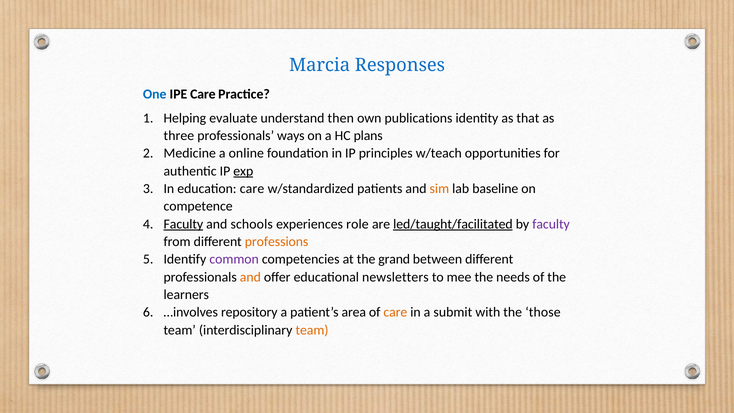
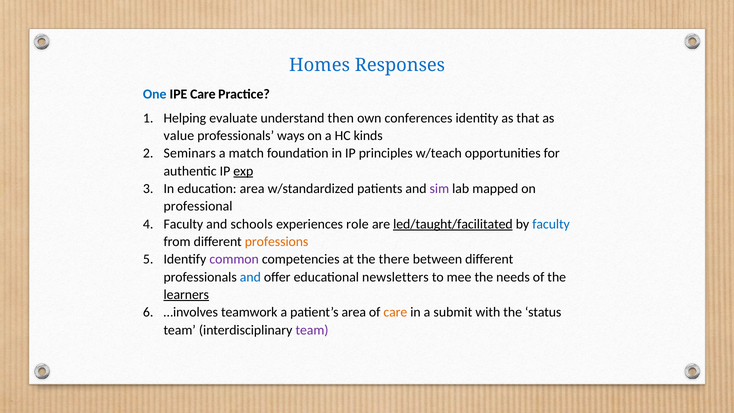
Marcia: Marcia -> Homes
publications: publications -> conferences
three: three -> value
plans: plans -> kinds
Medicine: Medicine -> Seminars
online: online -> match
education care: care -> area
sim colour: orange -> purple
baseline: baseline -> mapped
competence: competence -> professional
Faculty at (183, 224) underline: present -> none
faculty at (551, 224) colour: purple -> blue
grand: grand -> there
and at (250, 277) colour: orange -> blue
learners underline: none -> present
repository: repository -> teamwork
those: those -> status
team at (312, 330) colour: orange -> purple
